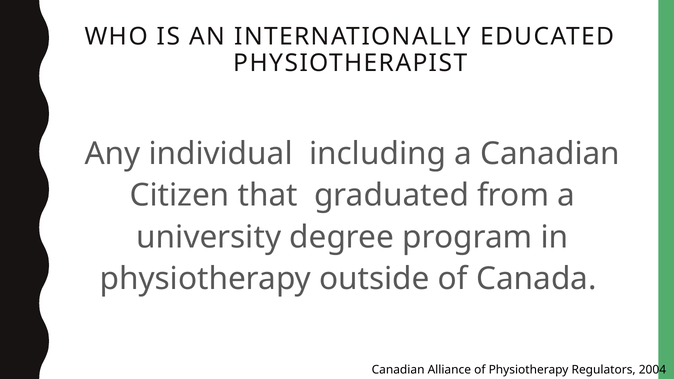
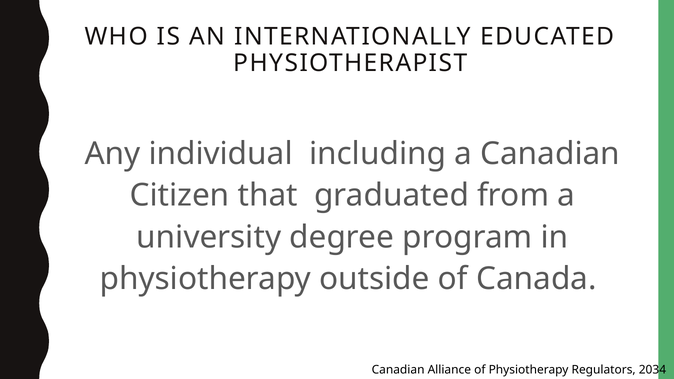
2004: 2004 -> 2034
